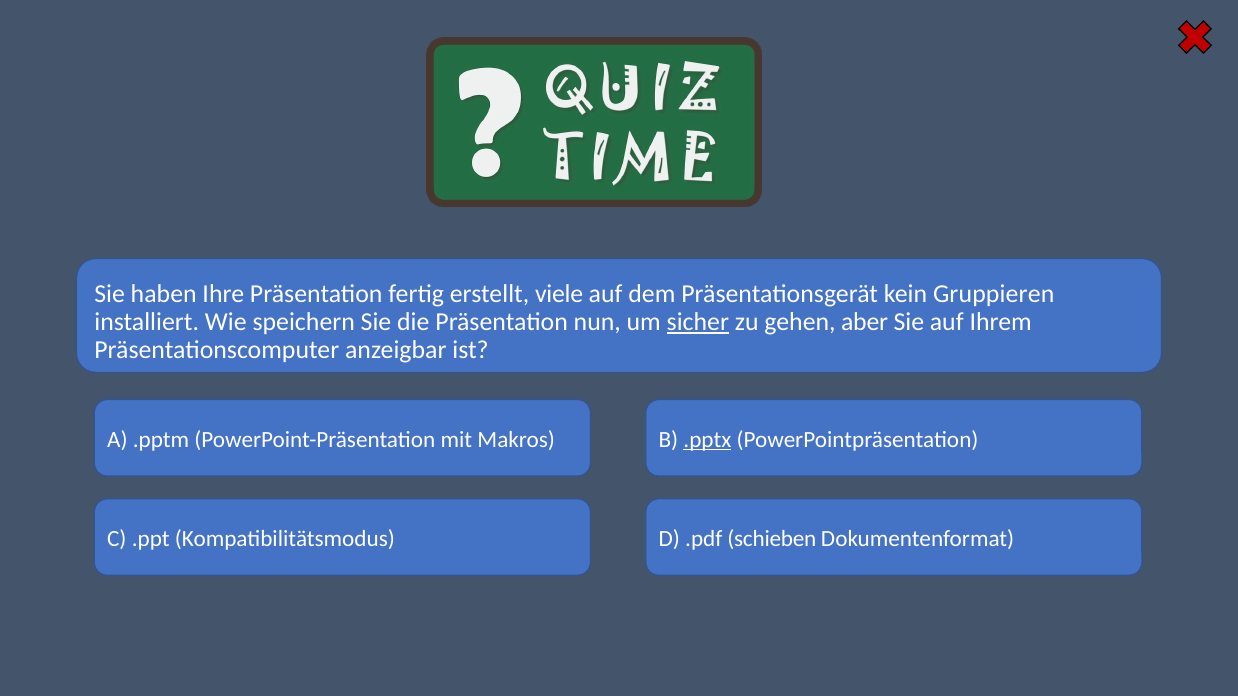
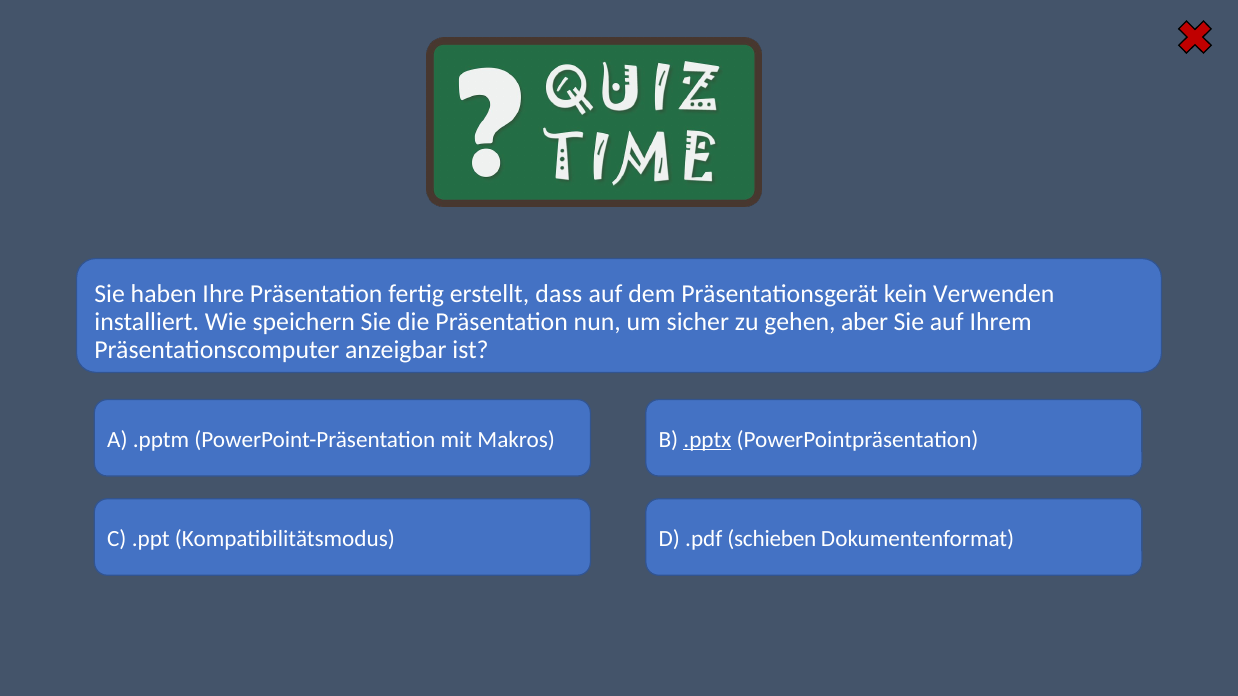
viele: viele -> dass
Gruppieren: Gruppieren -> Verwenden
sicher underline: present -> none
